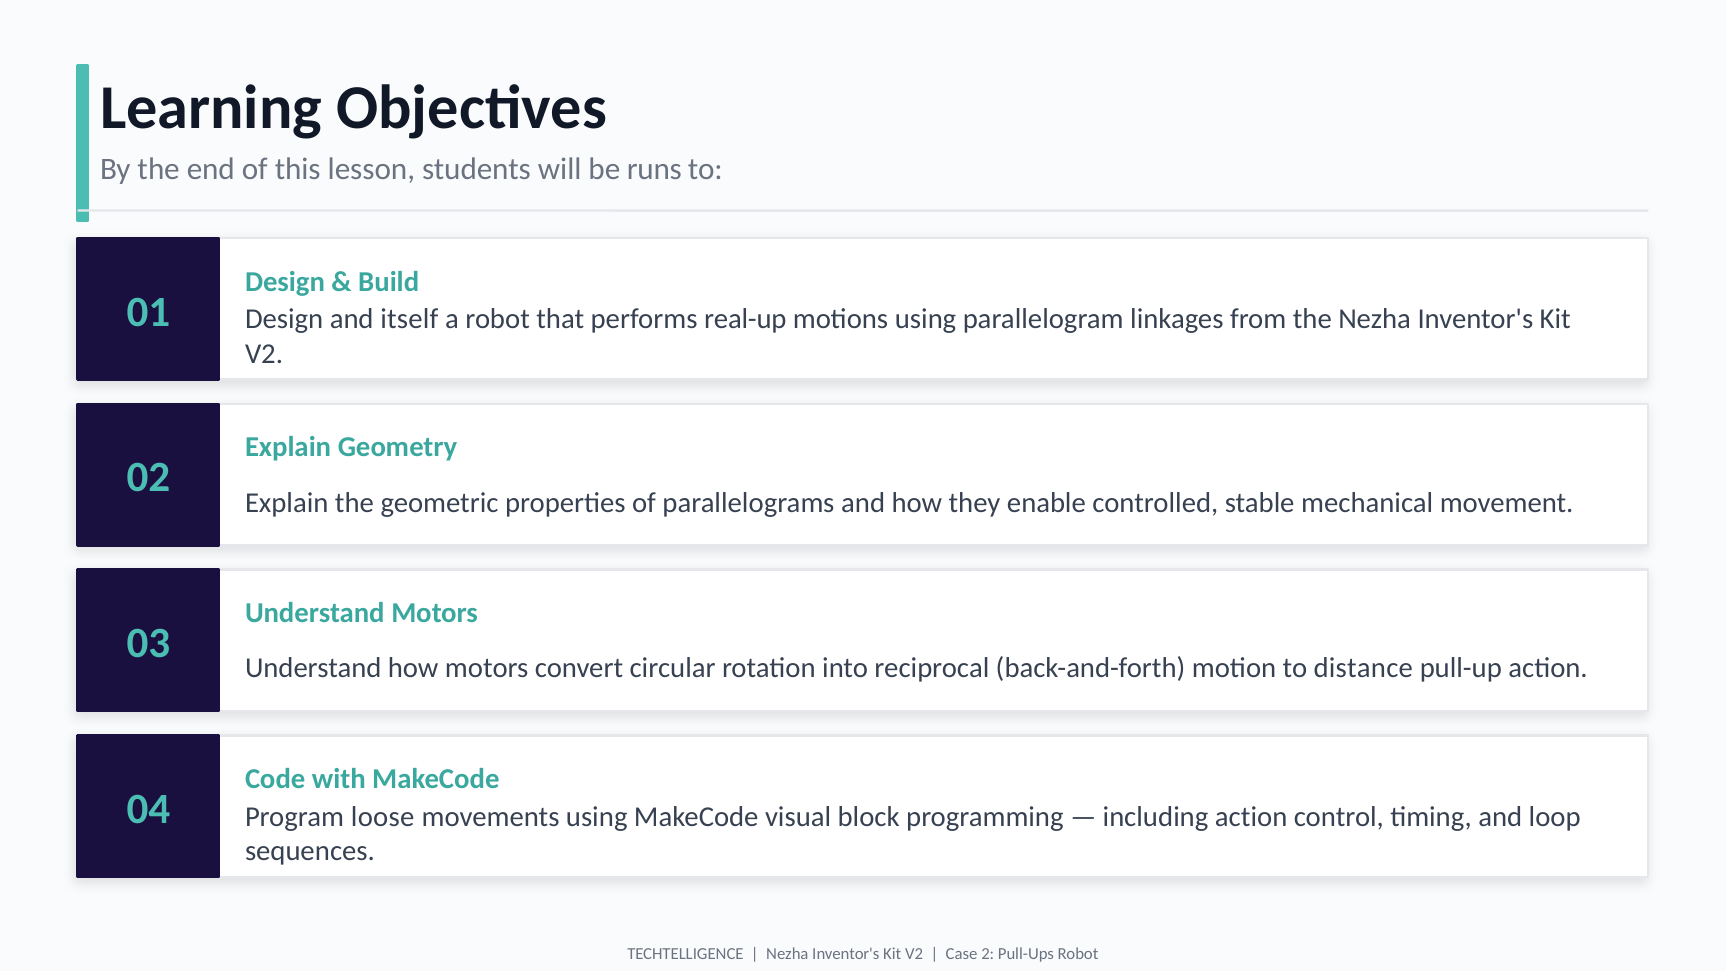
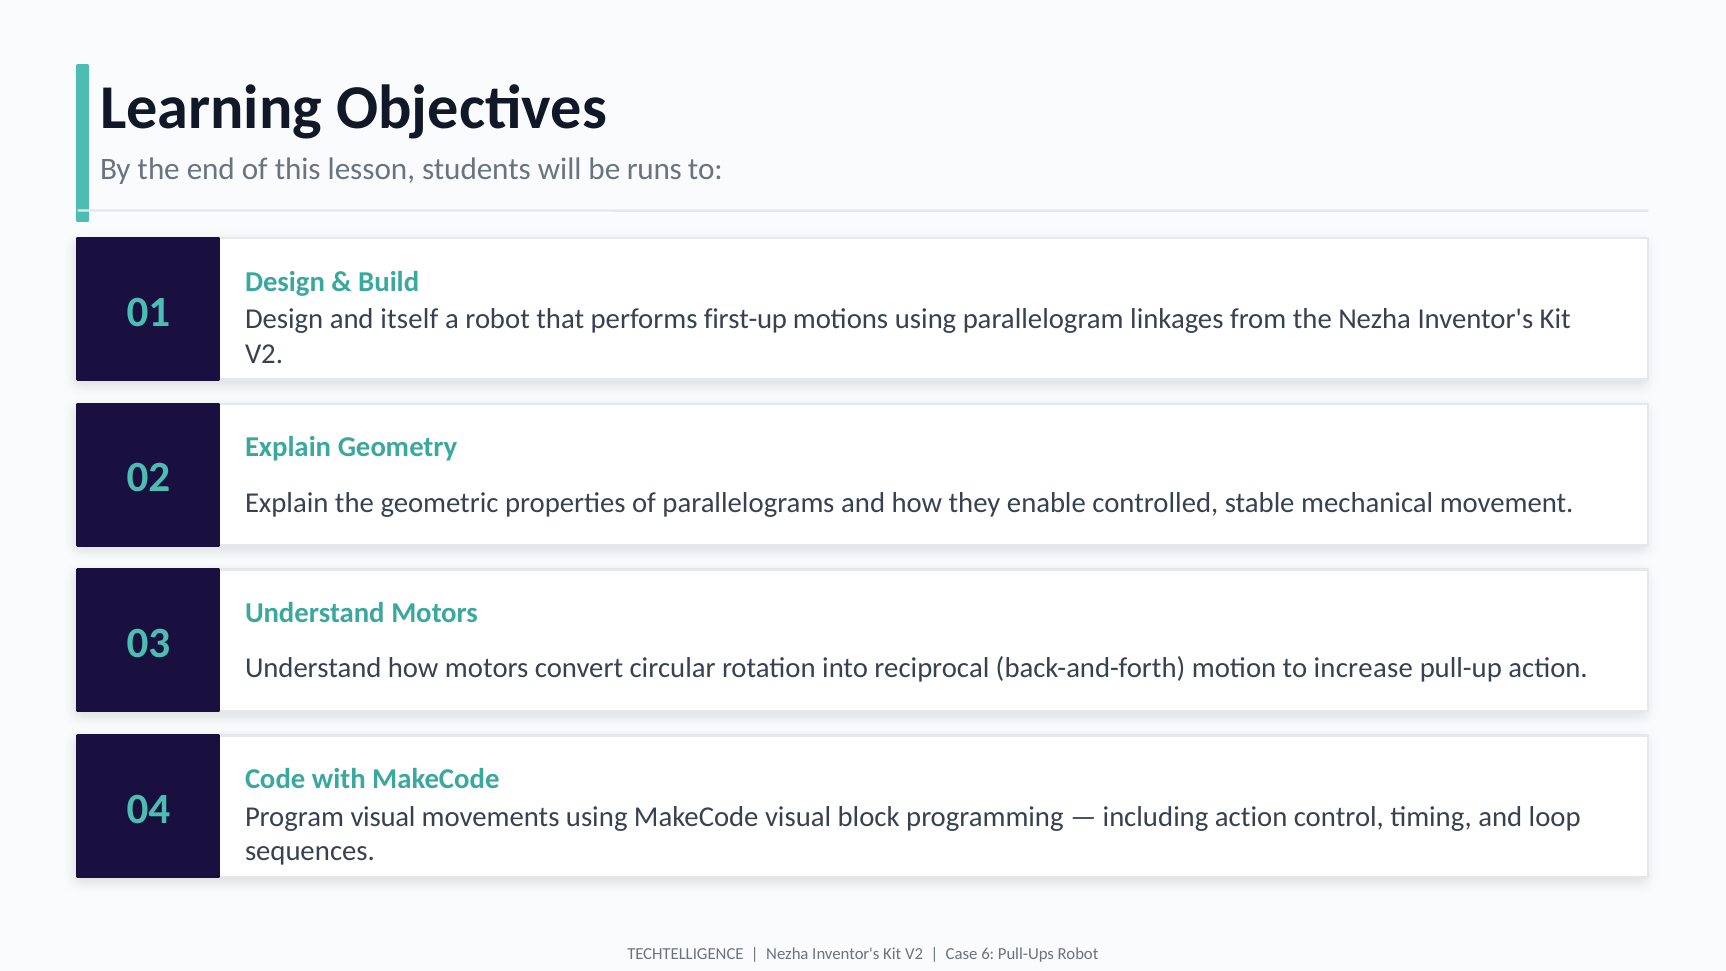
real-up: real-up -> first-up
distance: distance -> increase
Program loose: loose -> visual
2: 2 -> 6
